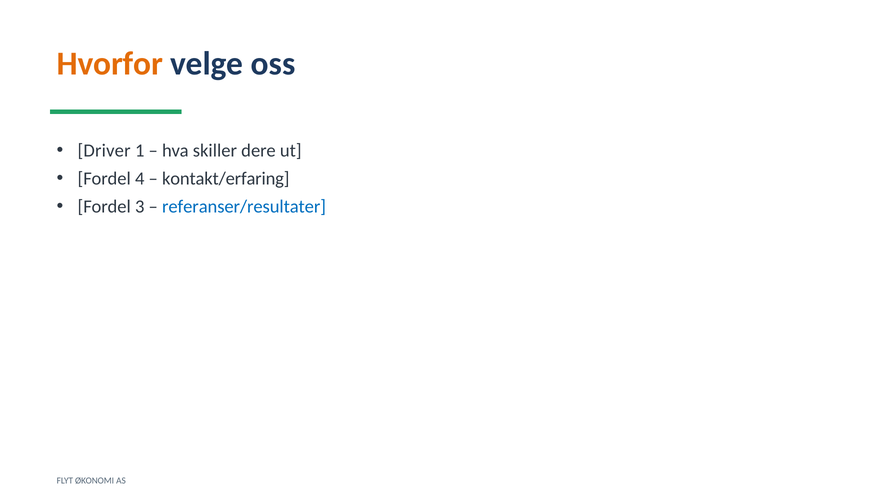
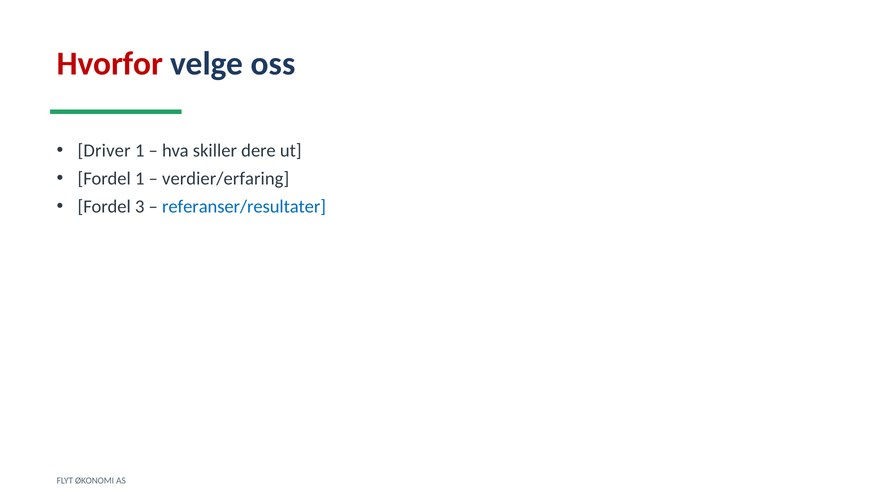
Hvorfor colour: orange -> red
Fordel 4: 4 -> 1
kontakt/erfaring: kontakt/erfaring -> verdier/erfaring
